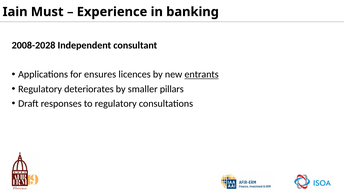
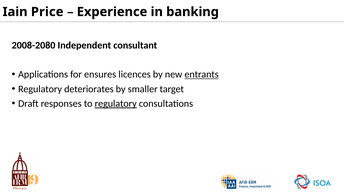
Must: Must -> Price
2008-2028: 2008-2028 -> 2008-2080
pillars: pillars -> target
regulatory at (116, 104) underline: none -> present
